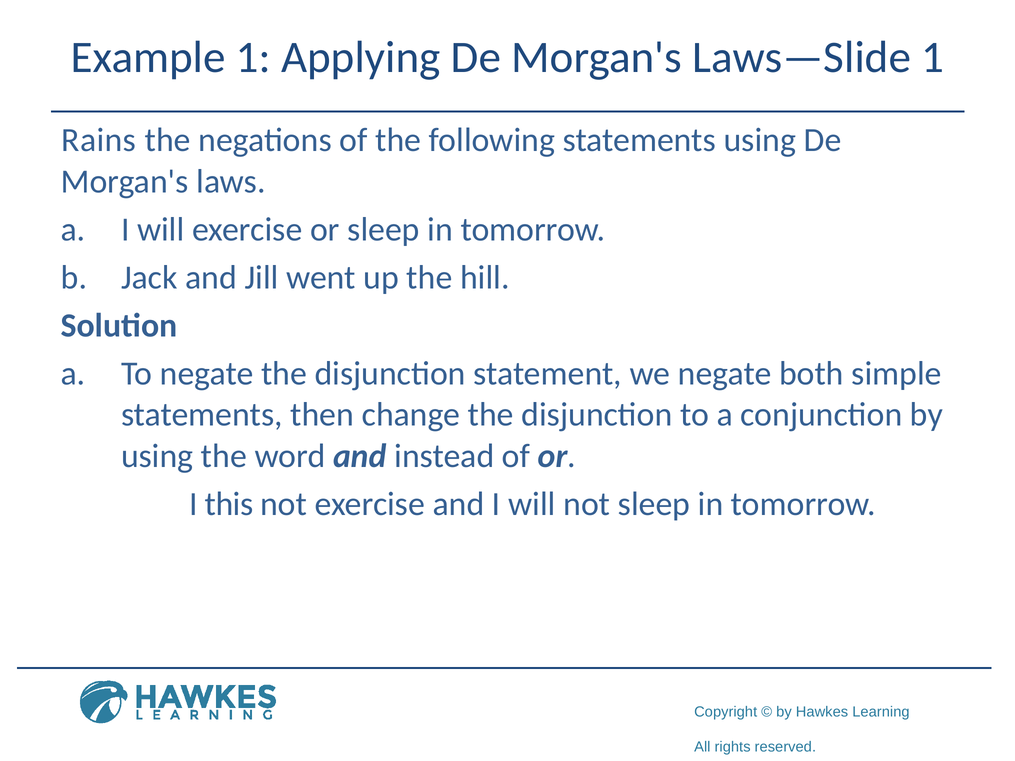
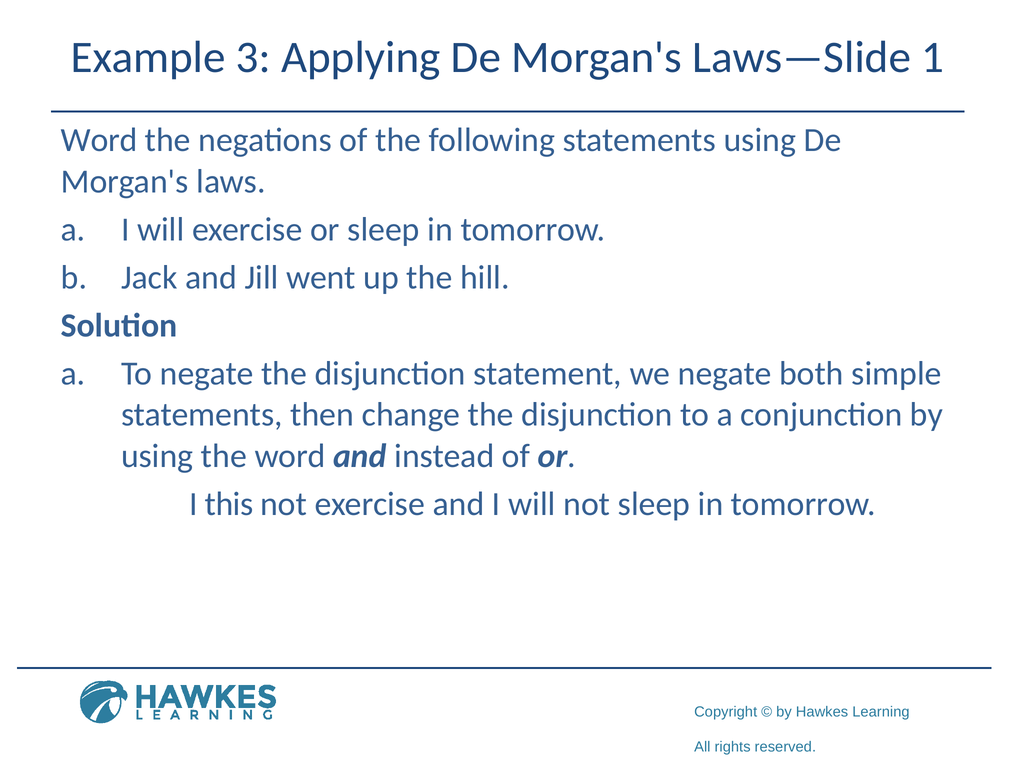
Example 1: 1 -> 3
Rains at (99, 140): Rains -> Word
